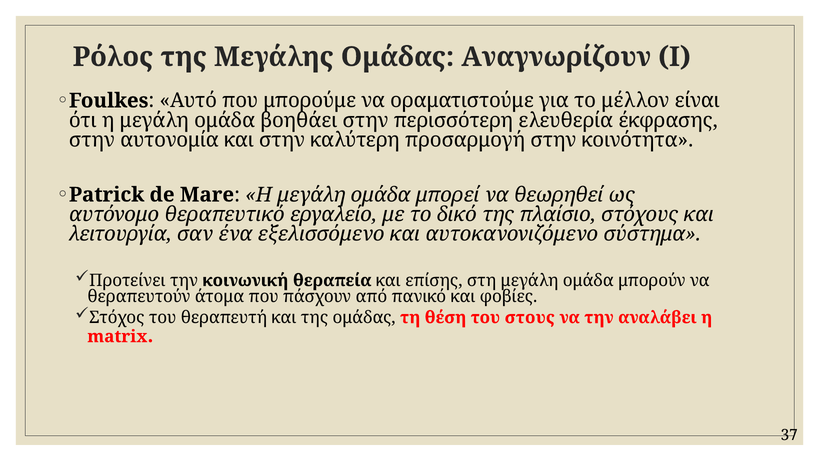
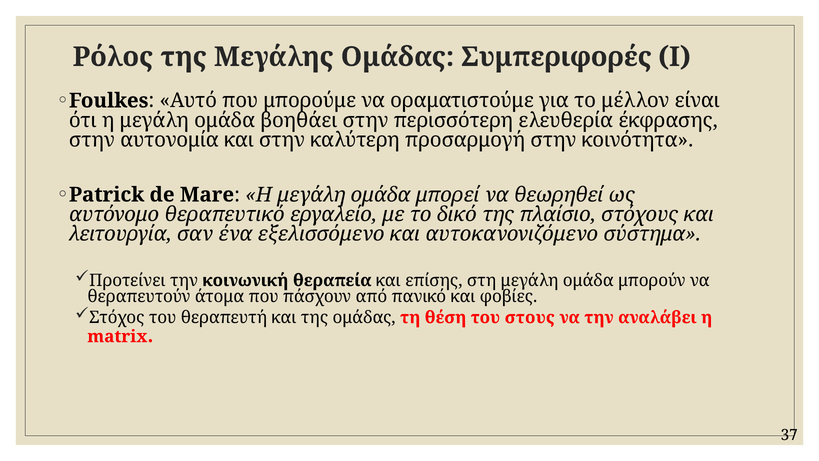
Αναγνωρίζουν: Αναγνωρίζουν -> Συμπεριφορές
